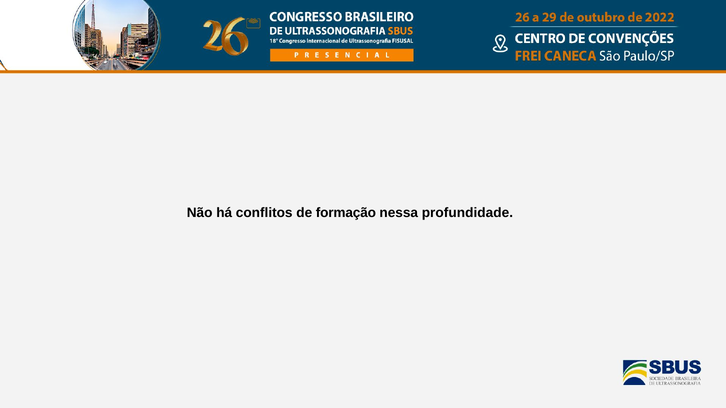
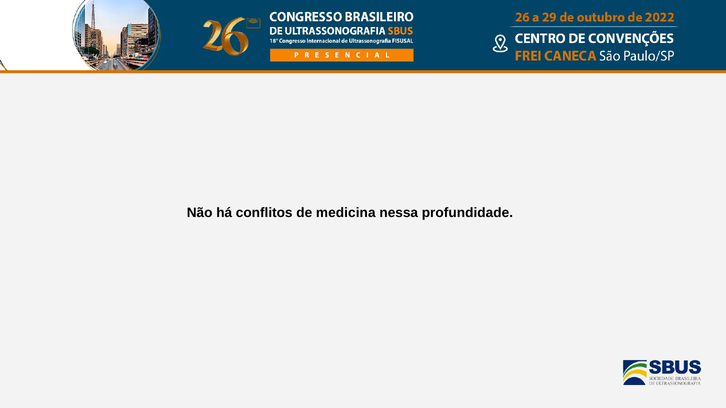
formação: formação -> medicina
